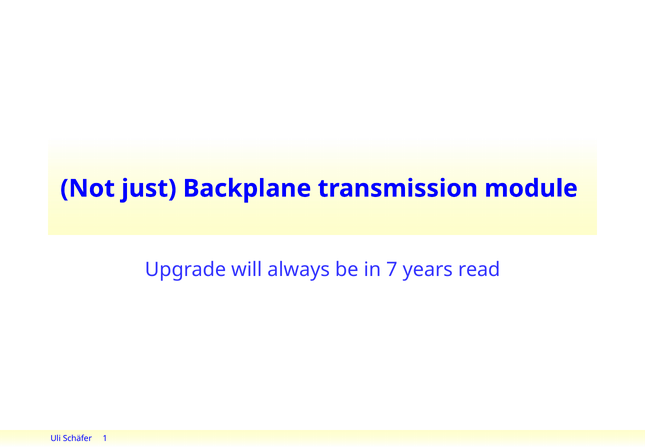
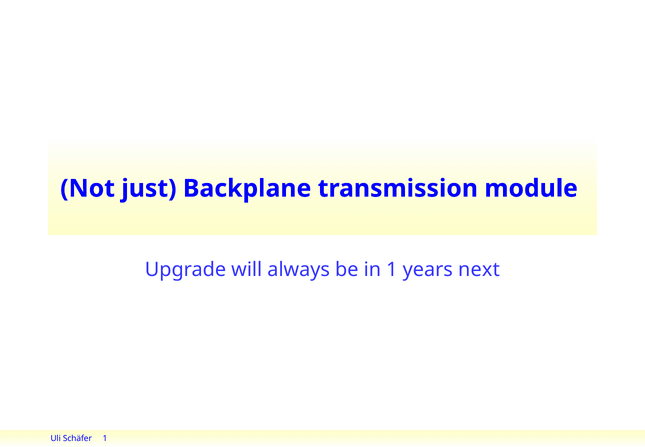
in 7: 7 -> 1
read: read -> next
